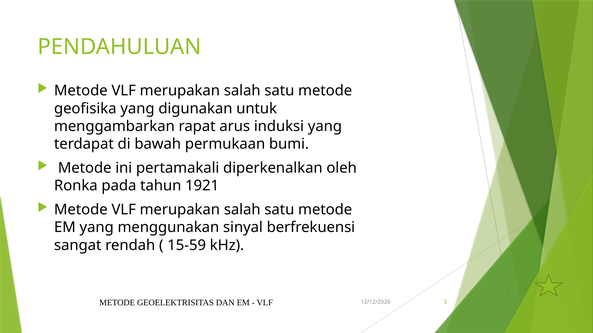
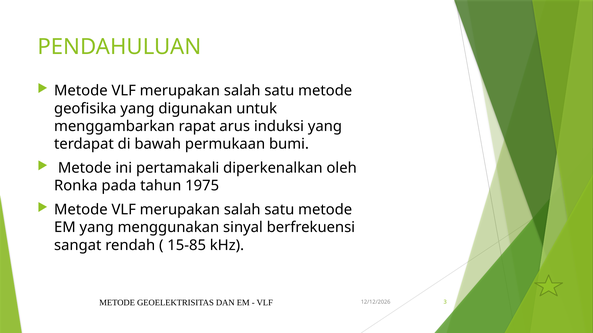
1921: 1921 -> 1975
15-59: 15-59 -> 15-85
